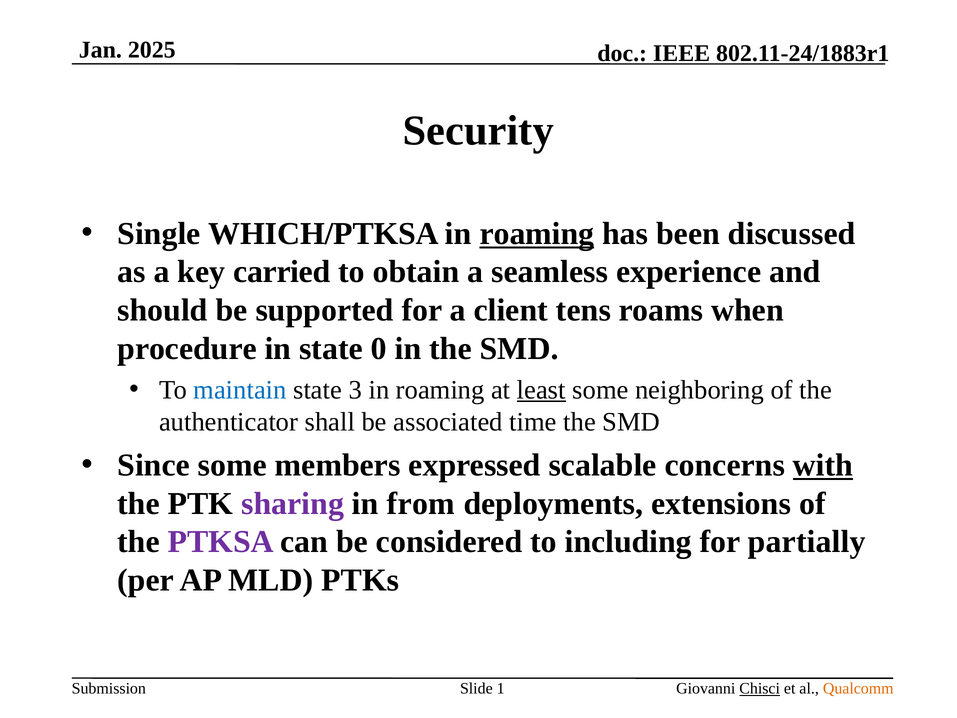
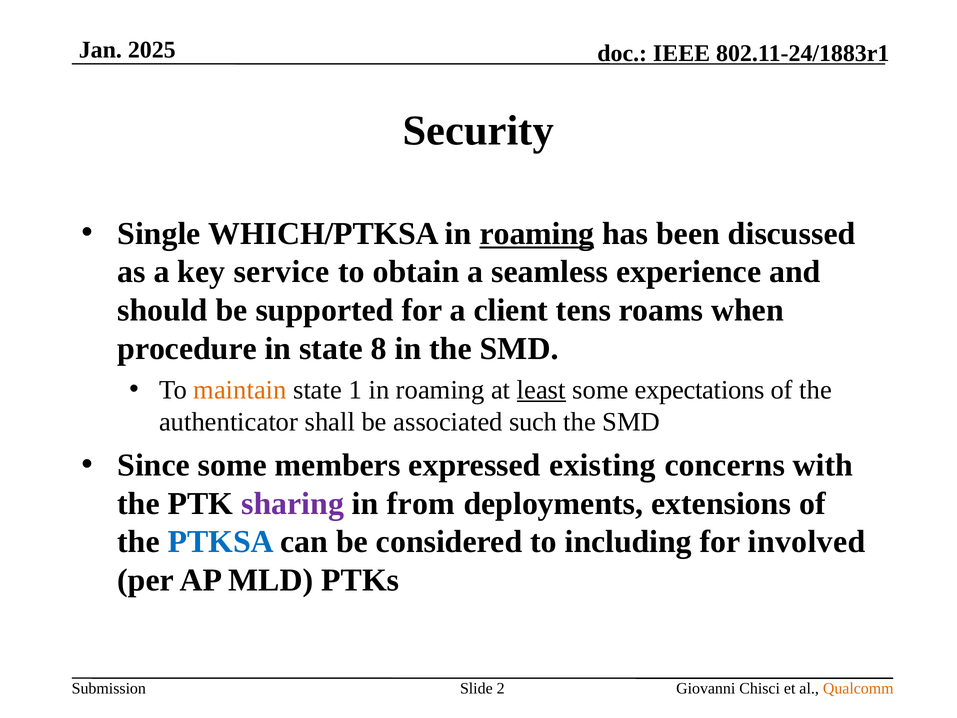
carried: carried -> service
0: 0 -> 8
maintain colour: blue -> orange
3: 3 -> 1
neighboring: neighboring -> expectations
time: time -> such
scalable: scalable -> existing
with underline: present -> none
PTKSA colour: purple -> blue
partially: partially -> involved
1: 1 -> 2
Chisci underline: present -> none
